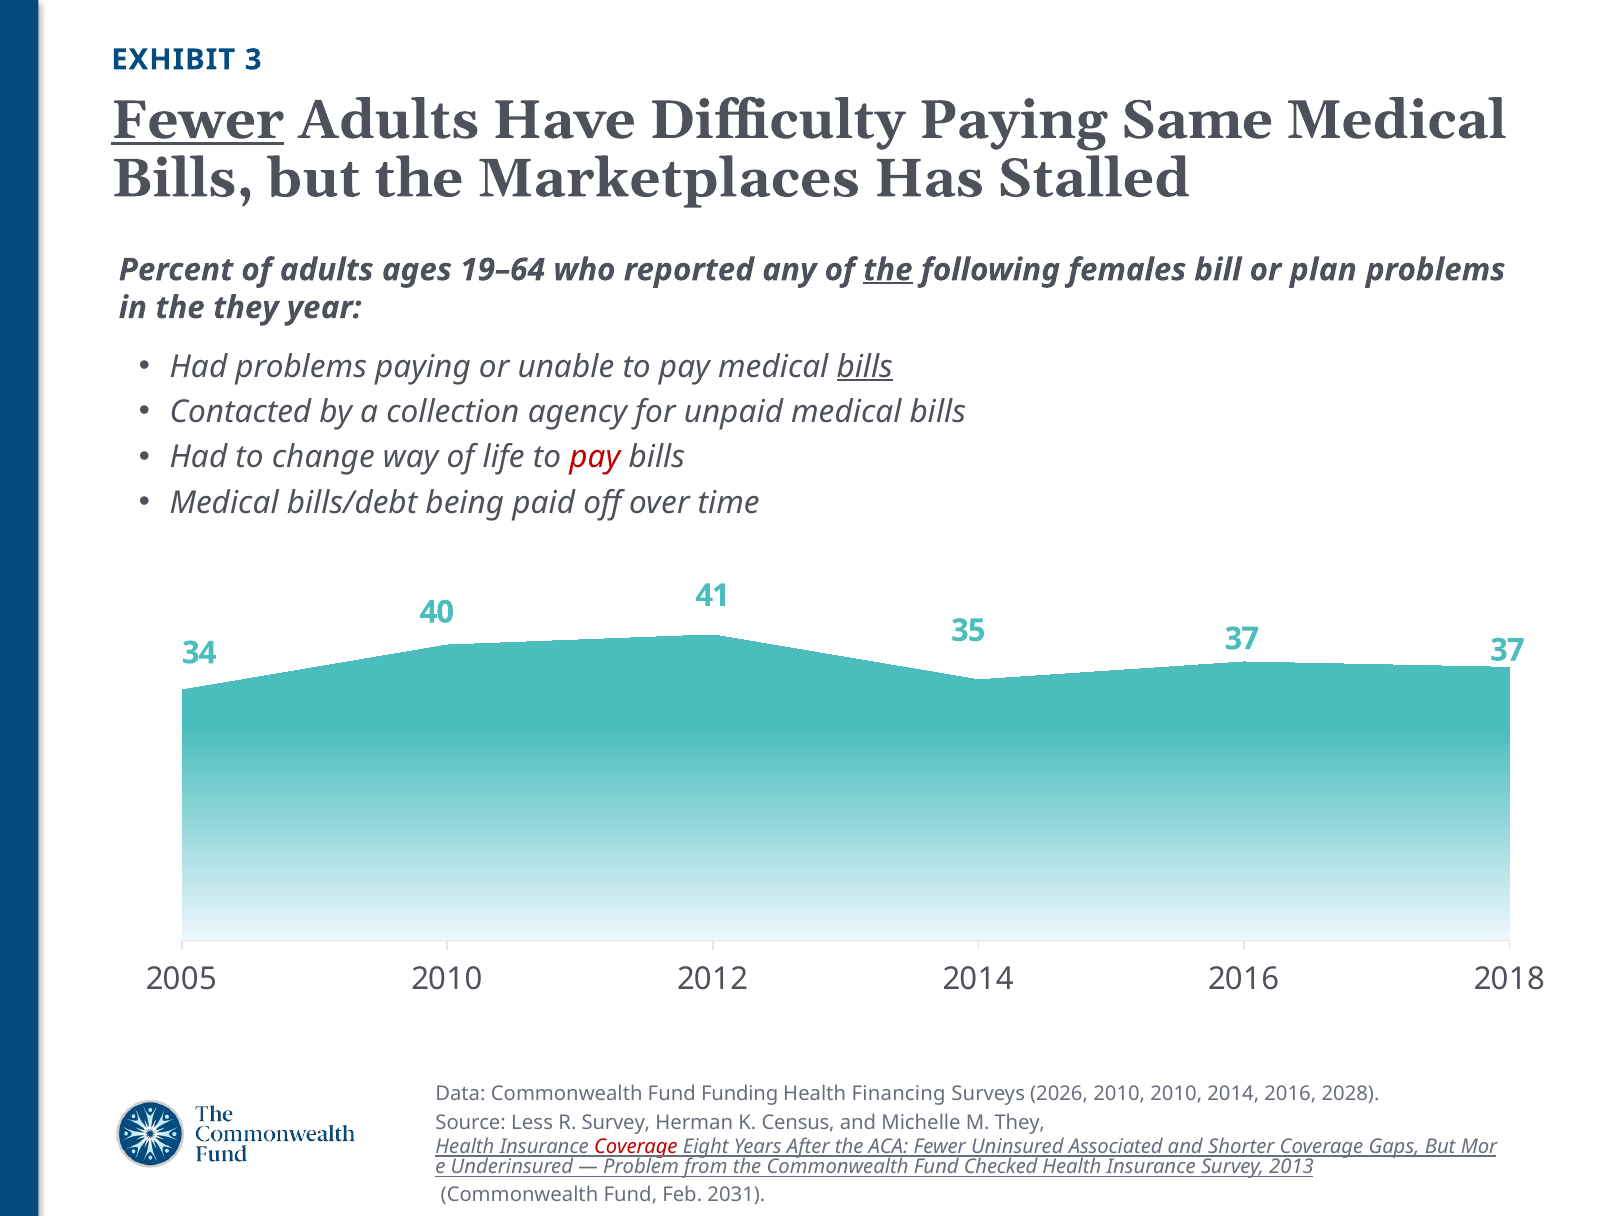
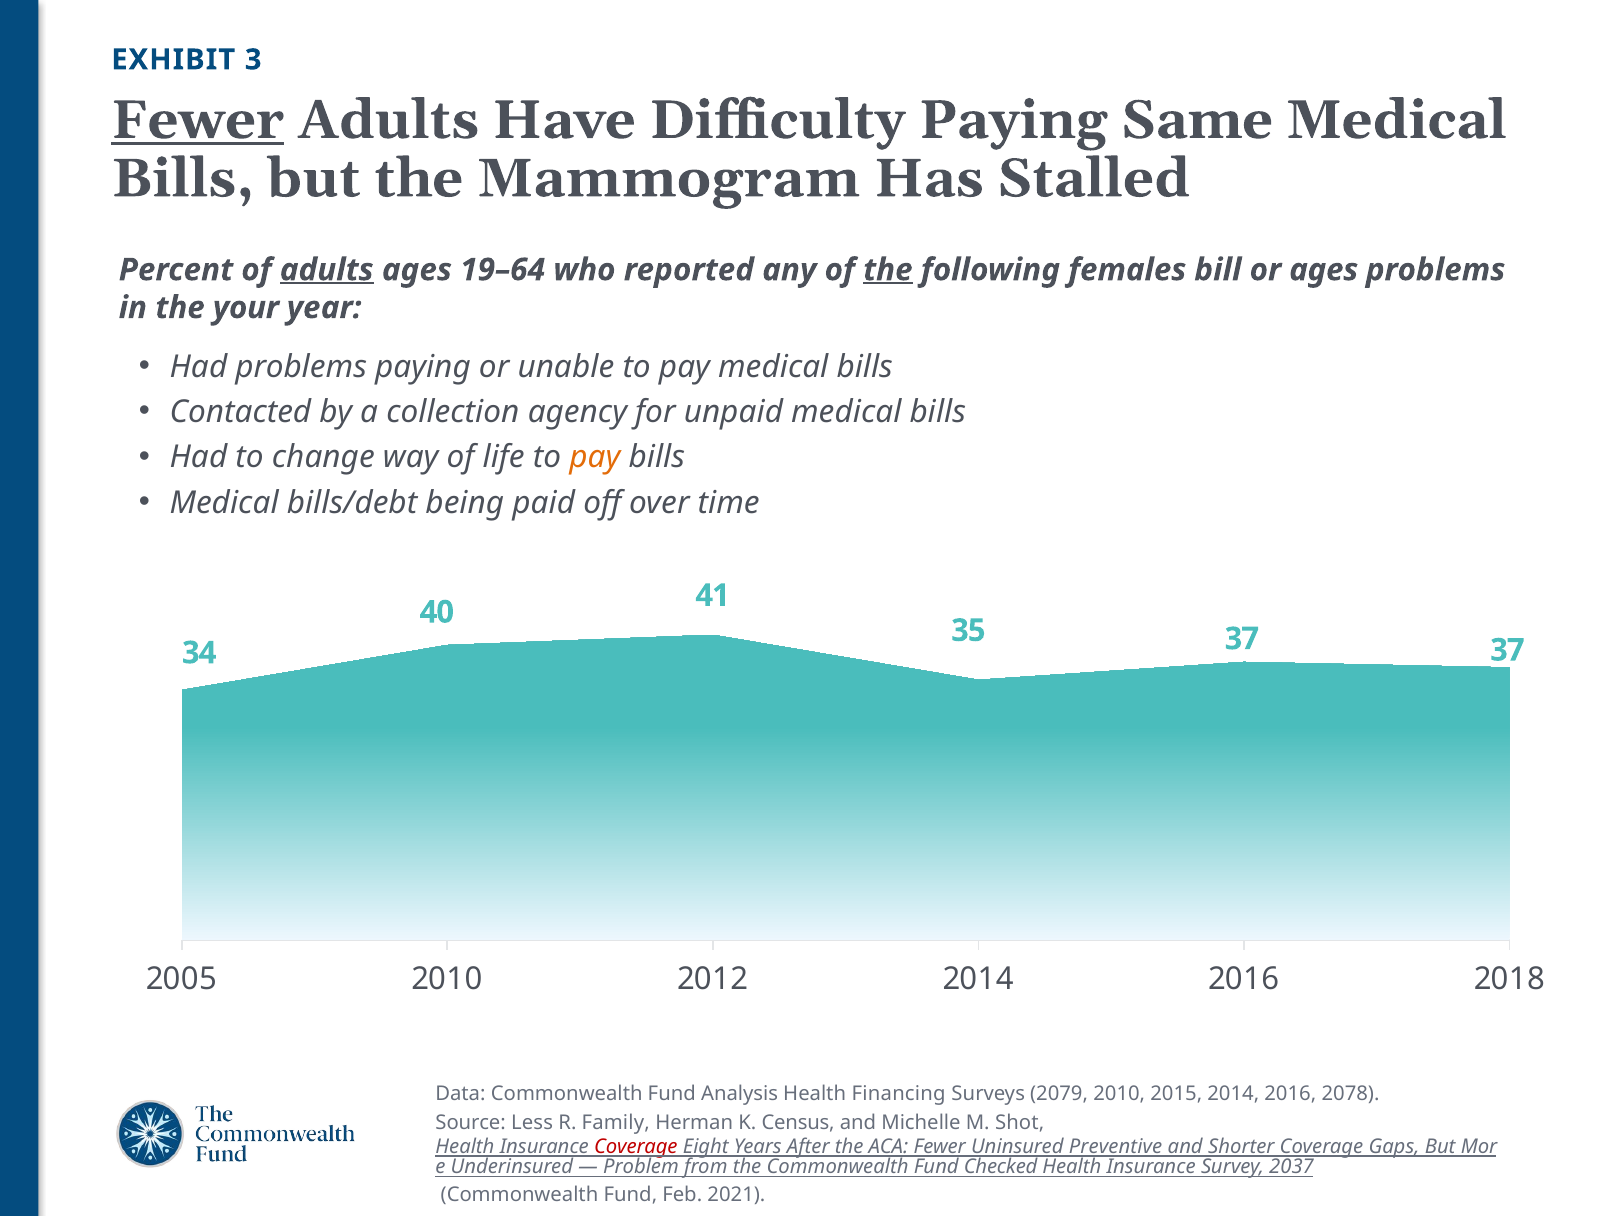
Marketplaces: Marketplaces -> Mammogram
adults at (327, 270) underline: none -> present
or plan: plan -> ages
the they: they -> your
bills at (865, 367) underline: present -> none
pay at (595, 457) colour: red -> orange
Funding: Funding -> Analysis
2026: 2026 -> 2079
2010 2010: 2010 -> 2015
2028: 2028 -> 2078
R Survey: Survey -> Family
M They: They -> Shot
Associated: Associated -> Preventive
2013: 2013 -> 2037
2031: 2031 -> 2021
